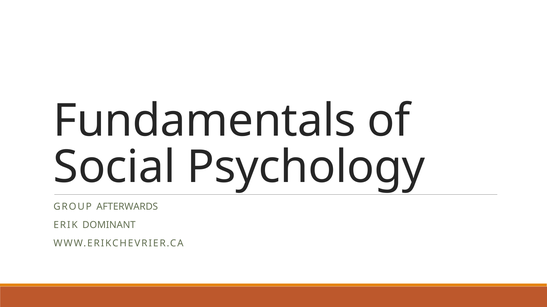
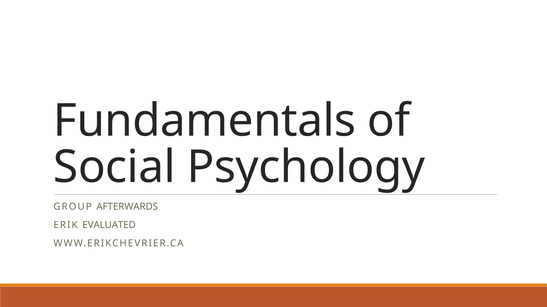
DOMINANT: DOMINANT -> EVALUATED
